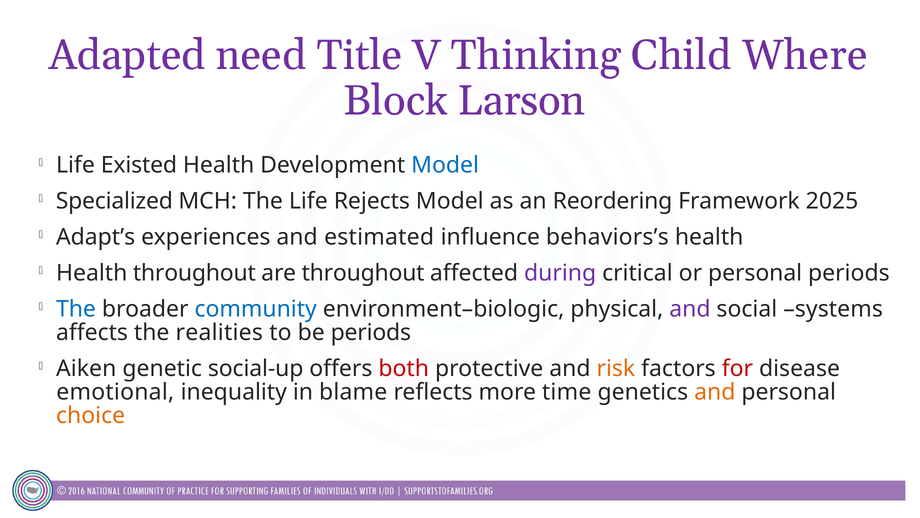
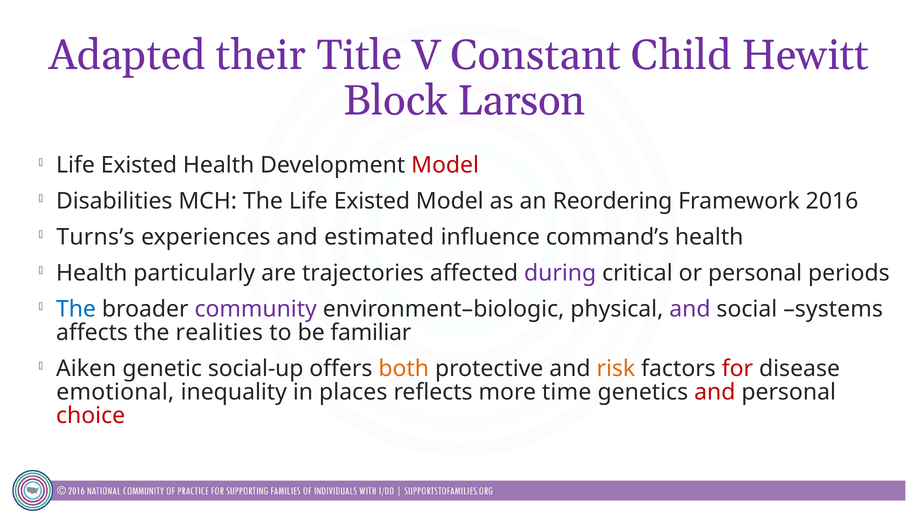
need: need -> their
Thinking: Thinking -> Constant
Where: Where -> Hewitt
Model at (445, 165) colour: blue -> red
Specialized: Specialized -> Disabilities
The Life Rejects: Rejects -> Existed
2025: 2025 -> 2016
Adapt’s: Adapt’s -> Turns’s
behaviors’s: behaviors’s -> command’s
Health throughout: throughout -> particularly
are throughout: throughout -> trajectories
community colour: blue -> purple
be periods: periods -> familiar
both colour: red -> orange
blame: blame -> places
and at (715, 392) colour: orange -> red
choice colour: orange -> red
